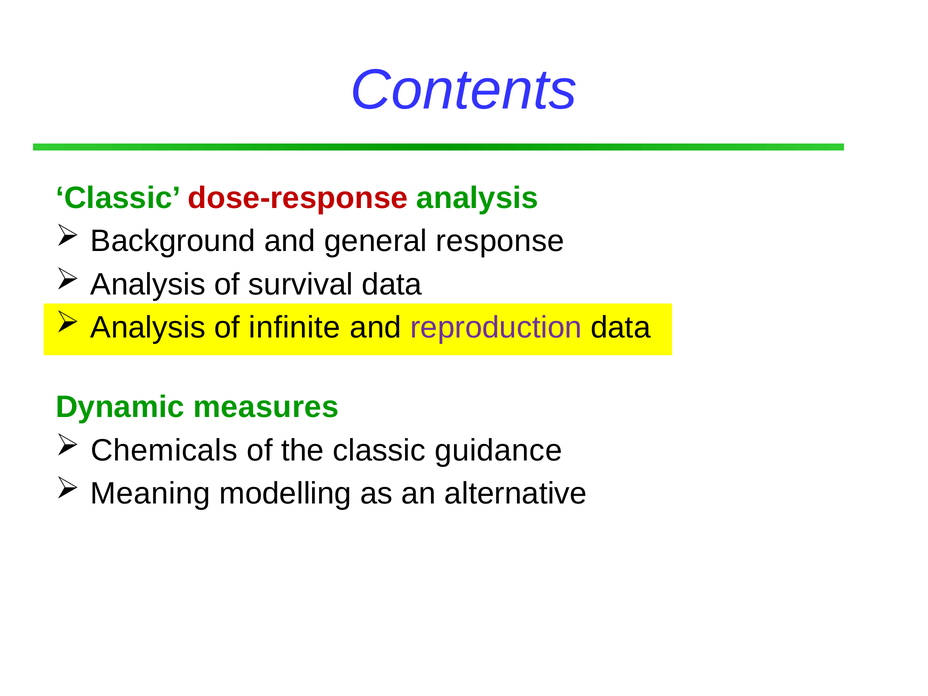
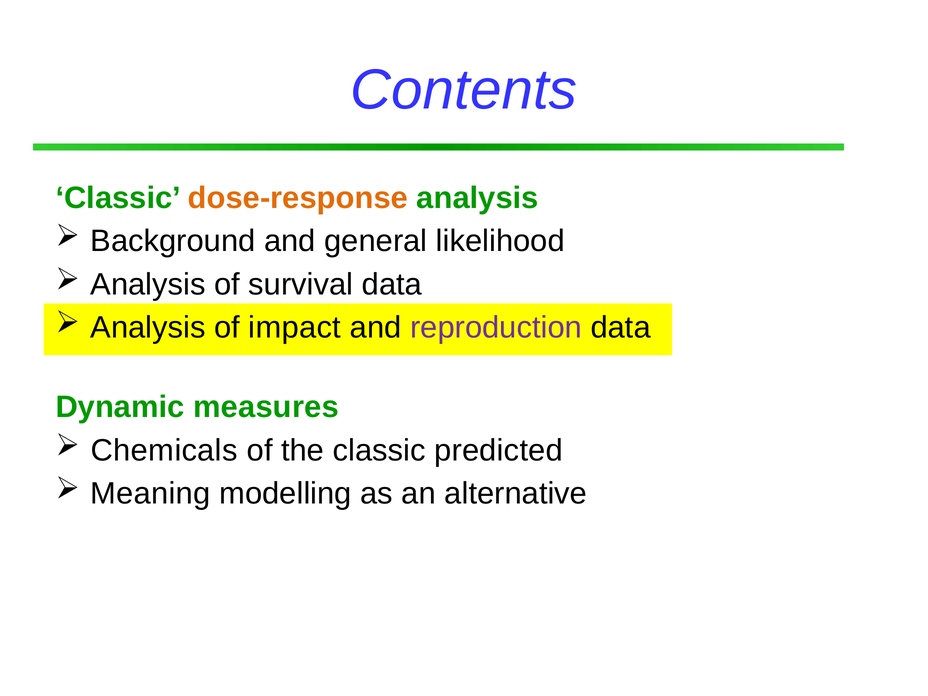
dose-response colour: red -> orange
response: response -> likelihood
infinite: infinite -> impact
guidance: guidance -> predicted
